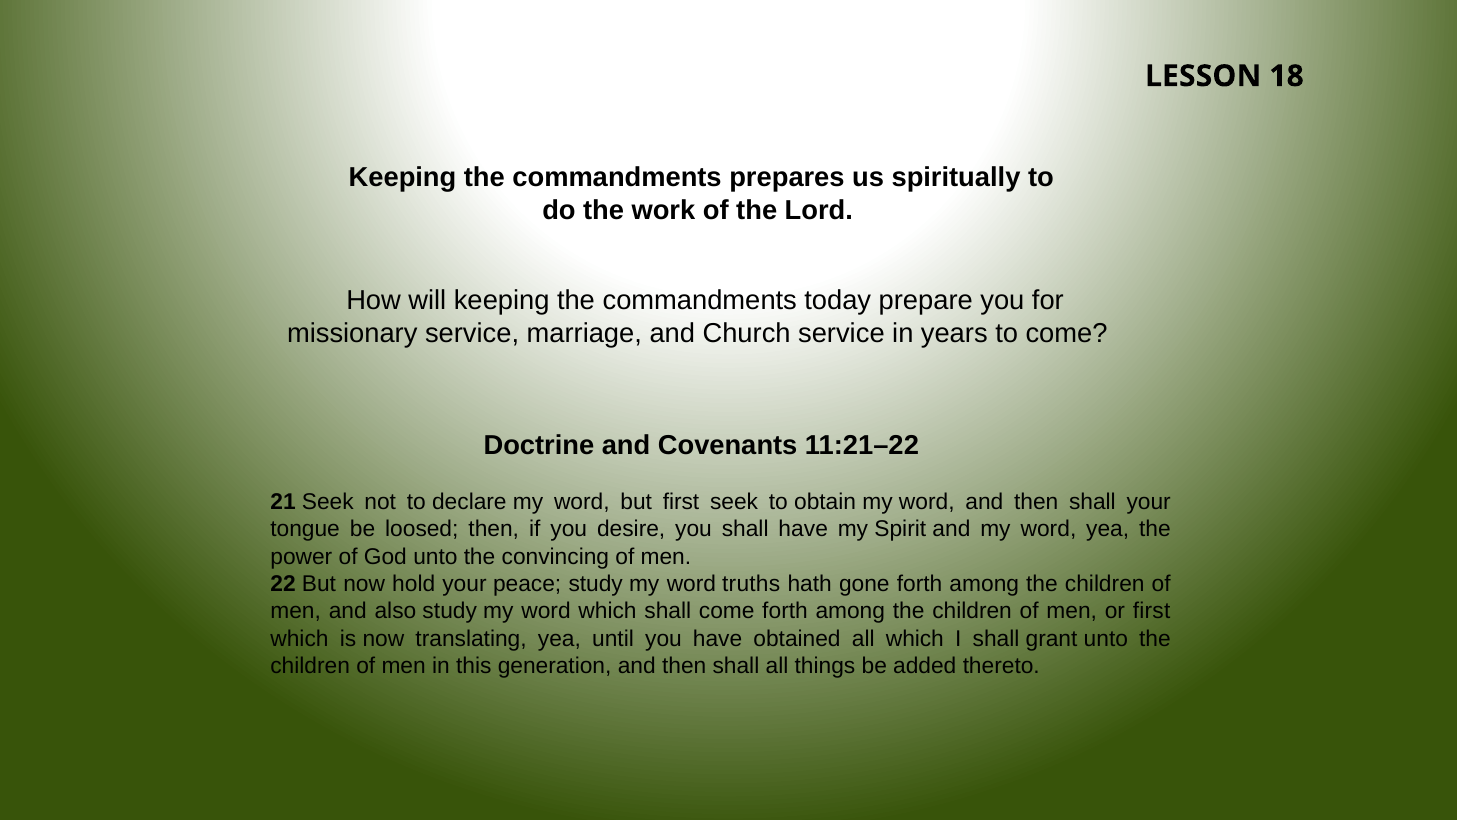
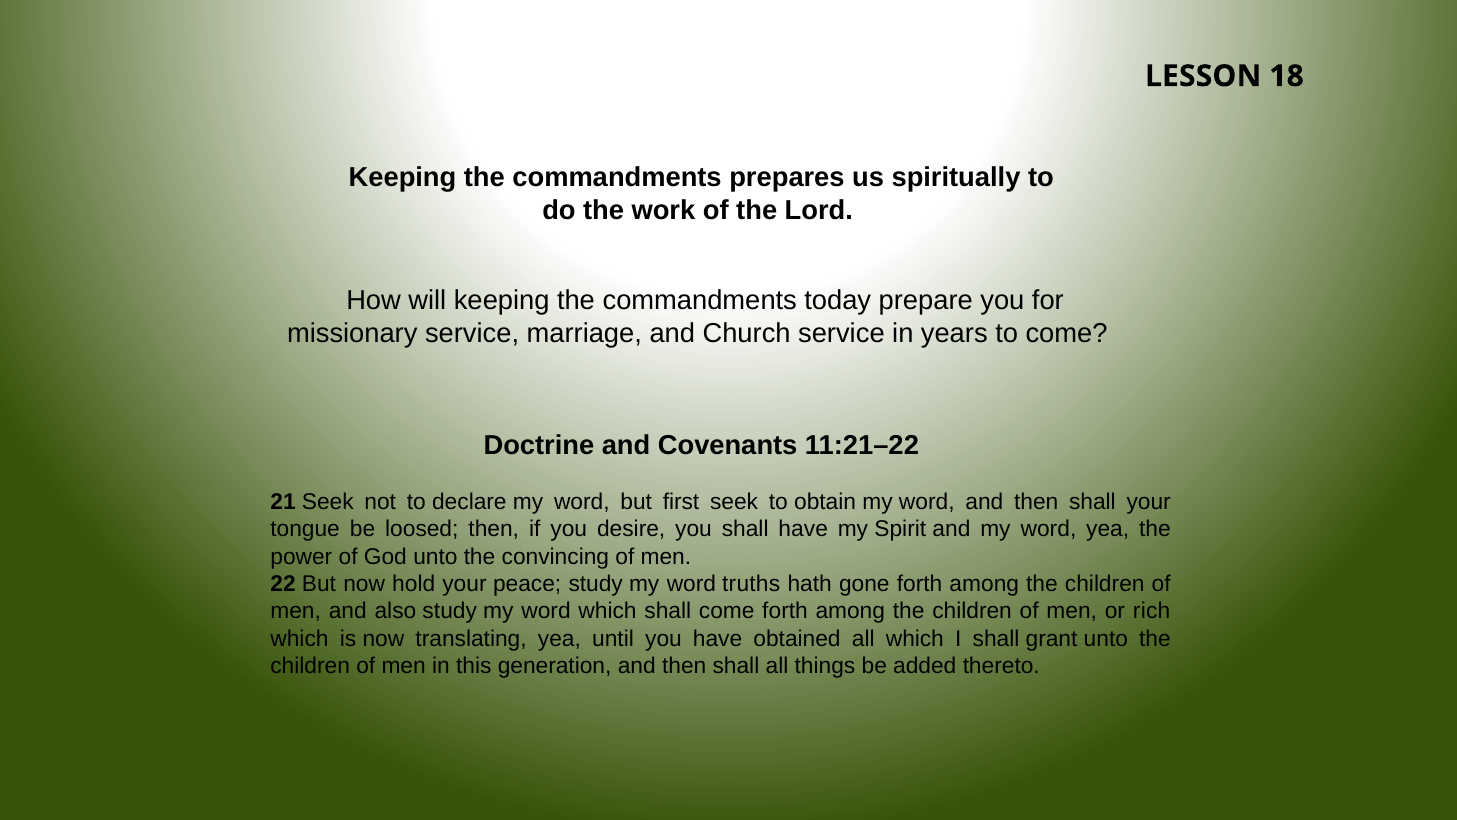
or first: first -> rich
